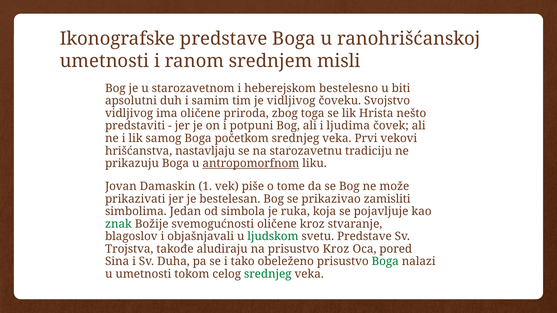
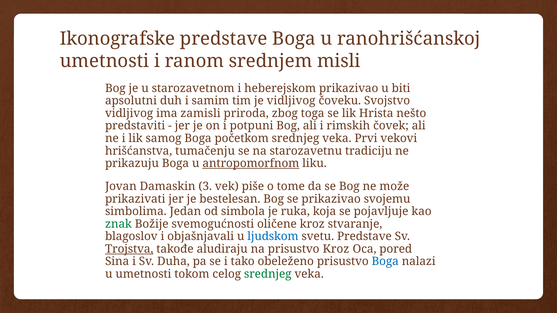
heberejskom bestelesno: bestelesno -> prikazivao
ima oličene: oličene -> zamisli
ljudima: ljudima -> rimskih
nastavljaju: nastavljaju -> tumačenju
1: 1 -> 3
zamisliti: zamisliti -> svojemu
ljudskom colour: green -> blue
Trojstva underline: none -> present
Boga at (385, 262) colour: green -> blue
